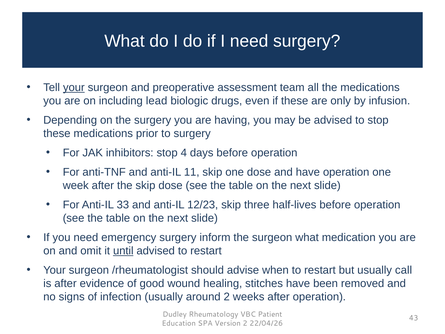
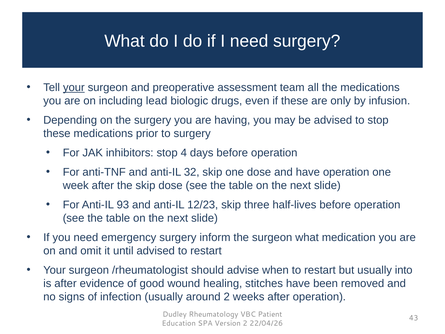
11: 11 -> 32
33: 33 -> 93
until underline: present -> none
call: call -> into
